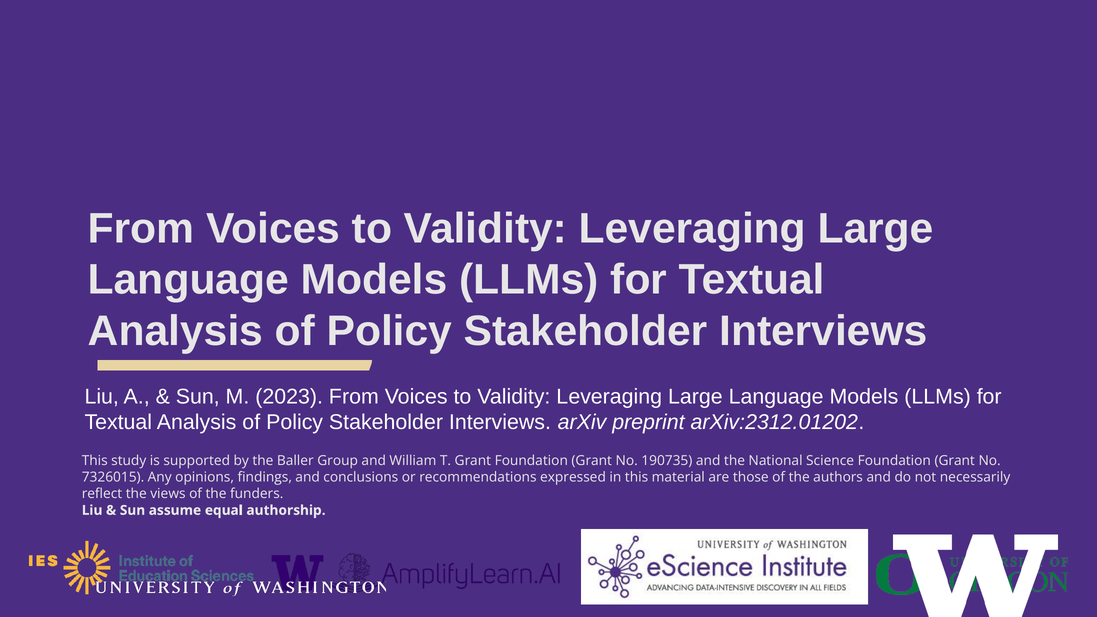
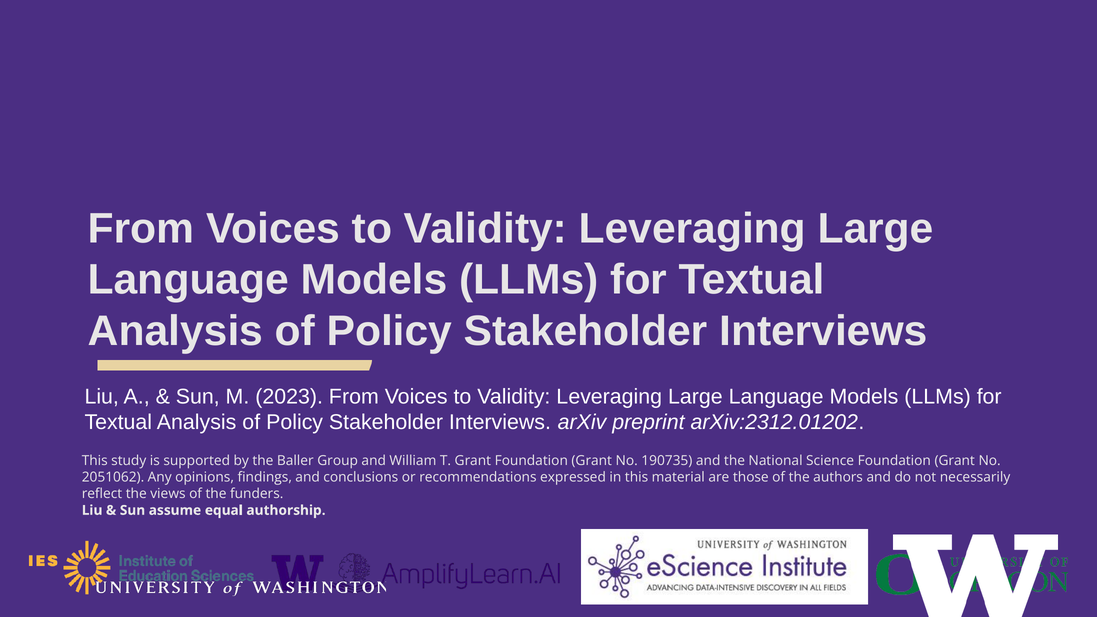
7326015: 7326015 -> 2051062
